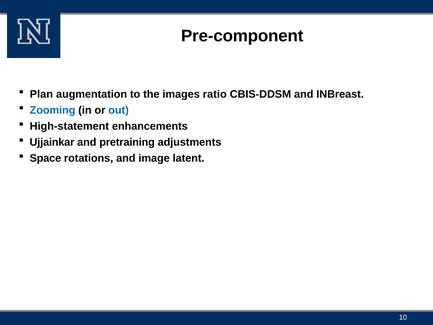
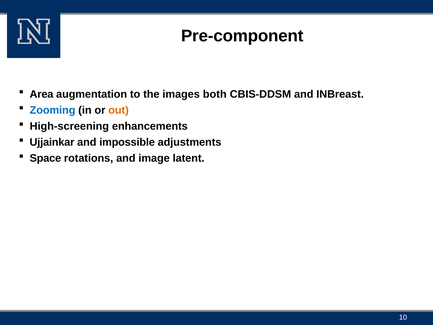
Plan: Plan -> Area
ratio: ratio -> both
out colour: blue -> orange
High-statement: High-statement -> High-screening
pretraining: pretraining -> impossible
